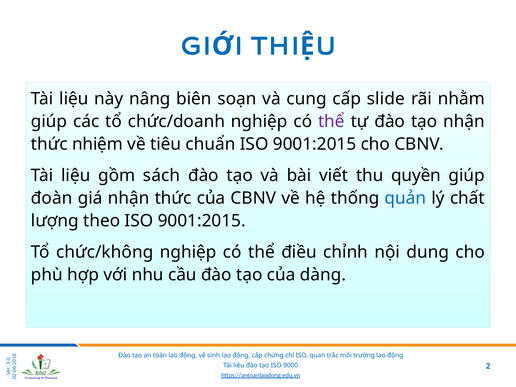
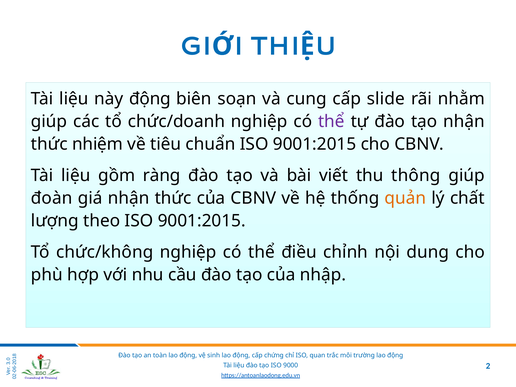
này nâng: nâng -> động
sách: sách -> ràng
quyền: quyền -> thông
quản colour: blue -> orange
dàng: dàng -> nhập
